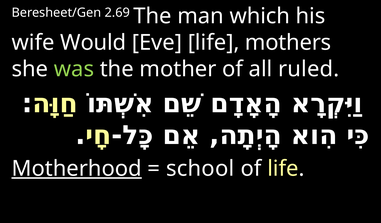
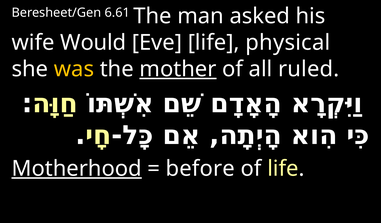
2.69: 2.69 -> 6.61
which: which -> asked
mothers: mothers -> physical
was colour: light green -> yellow
mother underline: none -> present
school: school -> before
